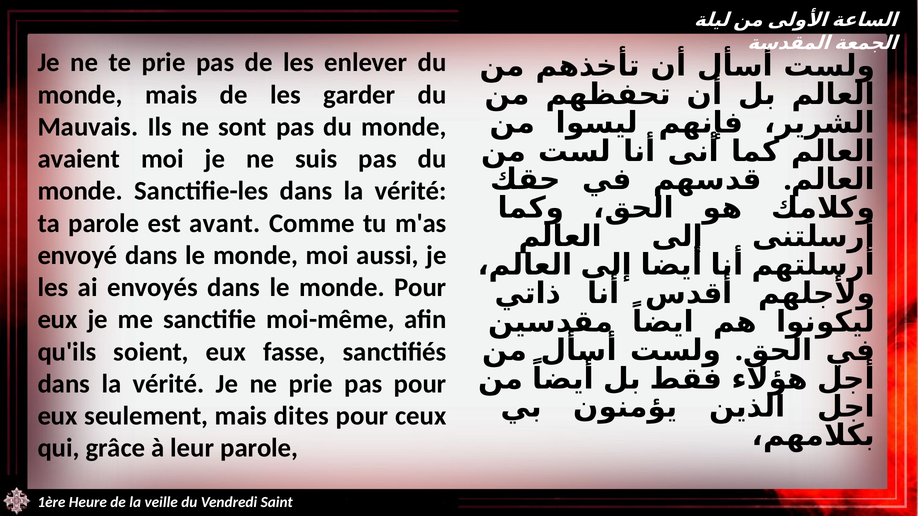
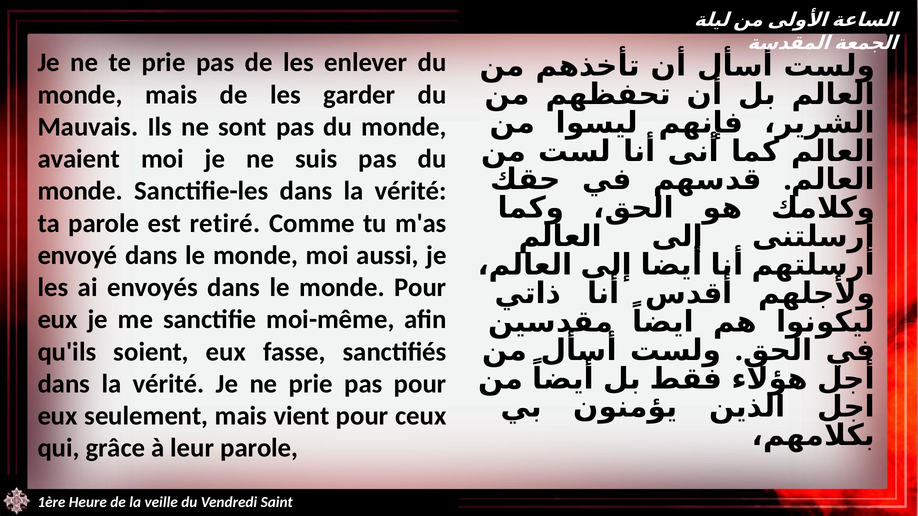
avant: avant -> retiré
dites: dites -> vient
